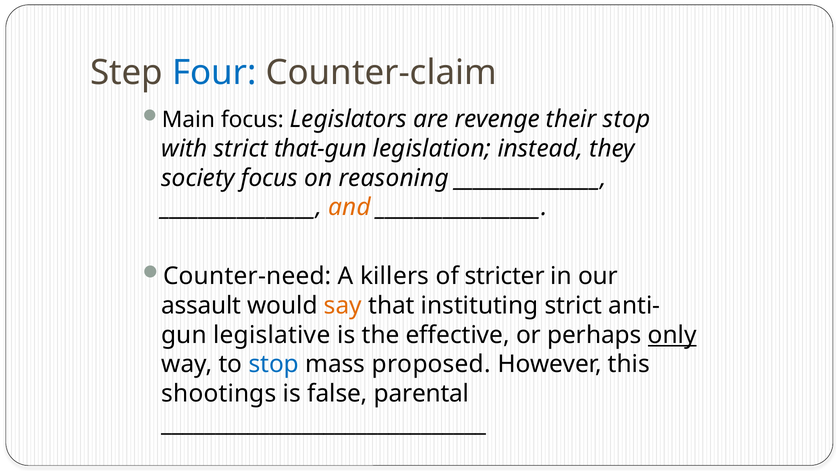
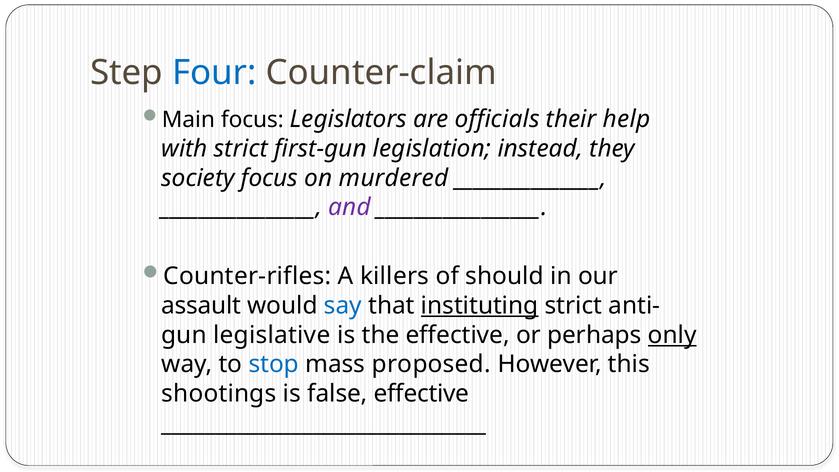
revenge: revenge -> officials
their stop: stop -> help
that-gun: that-gun -> first-gun
reasoning: reasoning -> murdered
and colour: orange -> purple
Counter-need: Counter-need -> Counter-rifles
stricter: stricter -> should
say colour: orange -> blue
instituting underline: none -> present
false parental: parental -> effective
